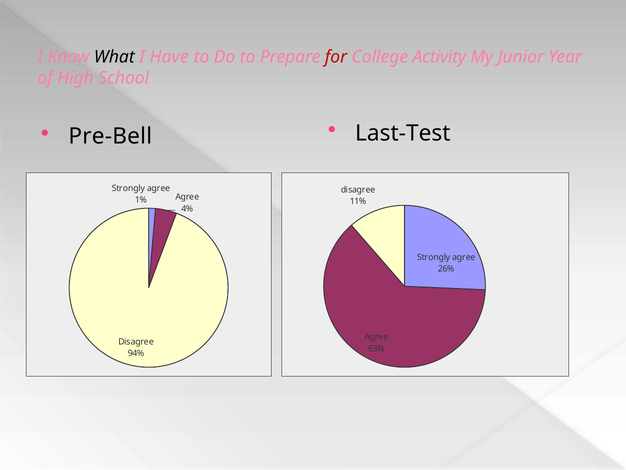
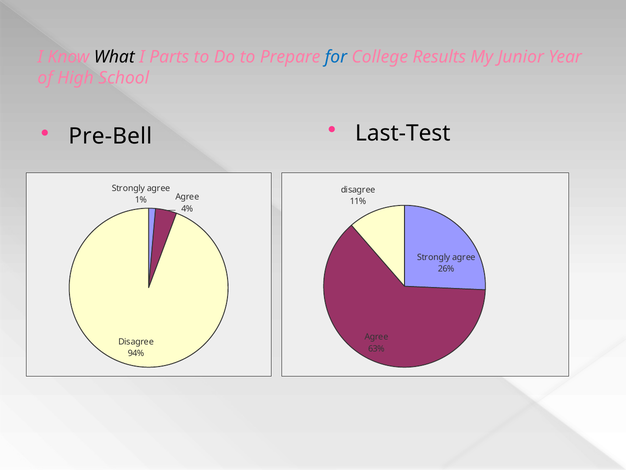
Have: Have -> Parts
for colour: red -> blue
Activity: Activity -> Results
